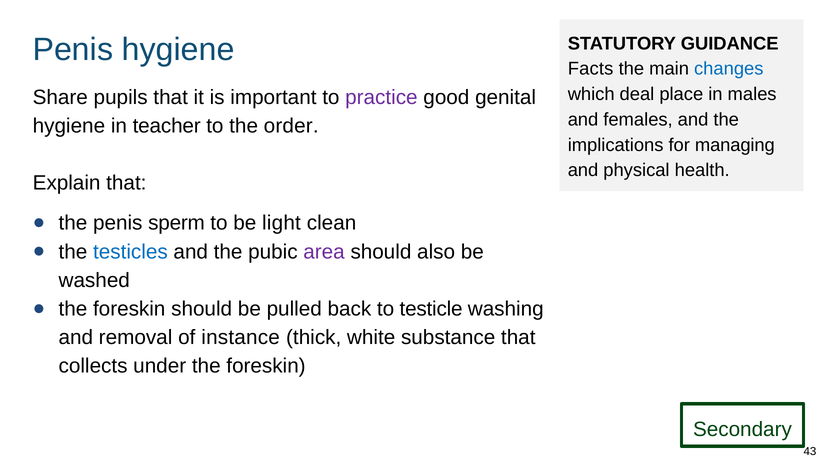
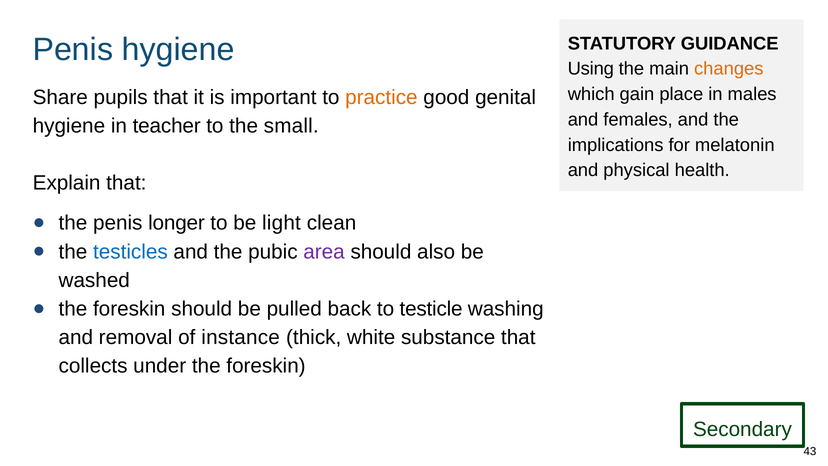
Facts: Facts -> Using
changes colour: blue -> orange
deal: deal -> gain
practice colour: purple -> orange
order: order -> small
managing: managing -> melatonin
sperm: sperm -> longer
